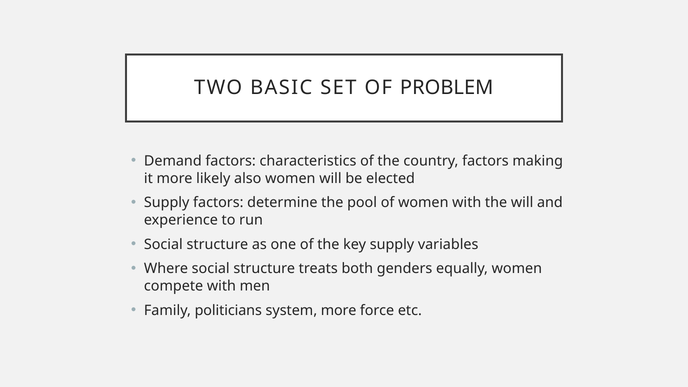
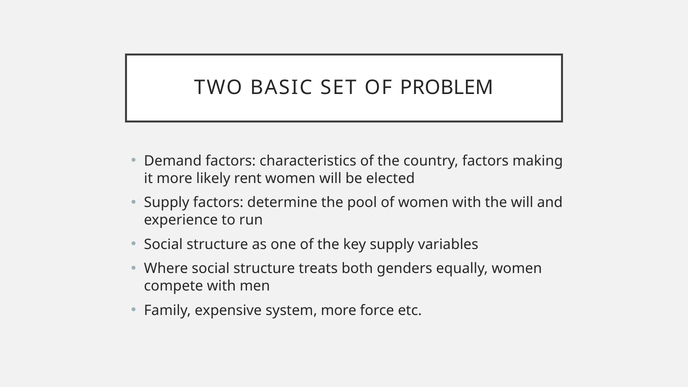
also: also -> rent
politicians: politicians -> expensive
